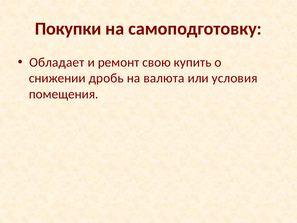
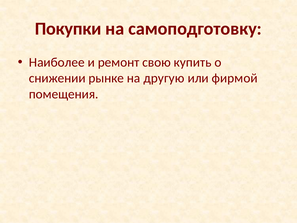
Обладает: Обладает -> Наиболее
дробь: дробь -> рынке
валюта: валюта -> другую
условия: условия -> фирмой
